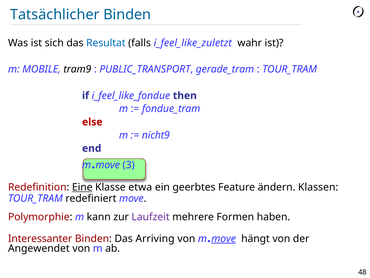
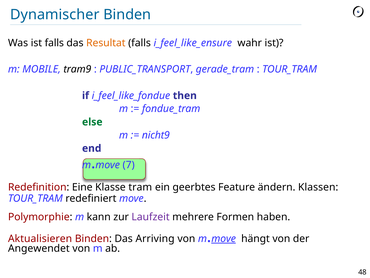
Tatsächlicher: Tatsächlicher -> Dynamischer
ist sich: sich -> falls
Resultat colour: blue -> orange
i_feel_like_zuletzt: i_feel_like_zuletzt -> i_feel_like_ensure
else colour: red -> green
3: 3 -> 7
Eine underline: present -> none
etwa: etwa -> tram
Interessanter: Interessanter -> Aktualisieren
